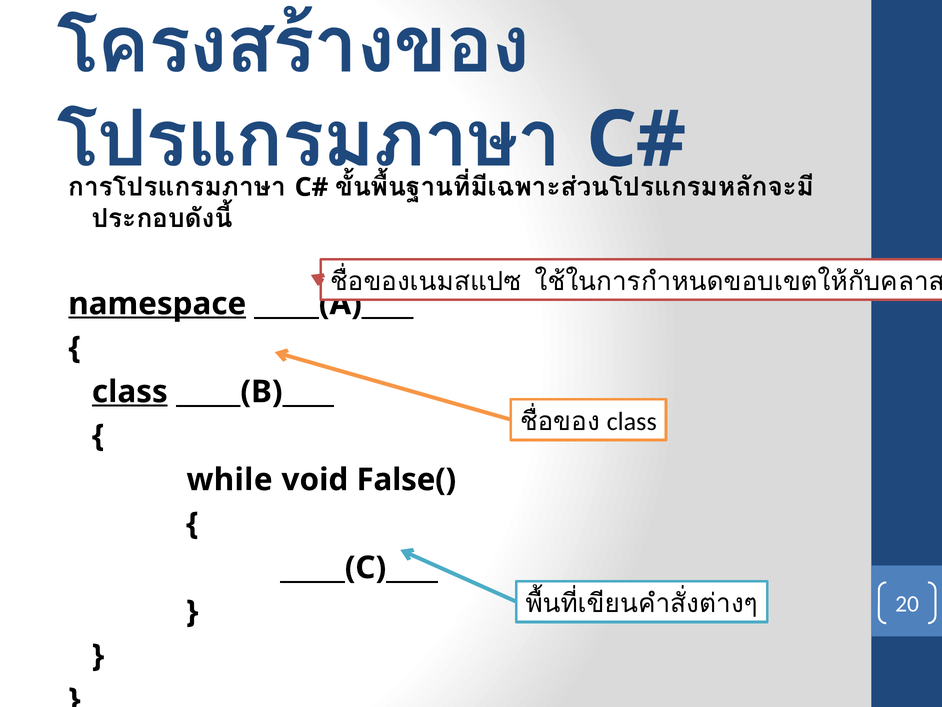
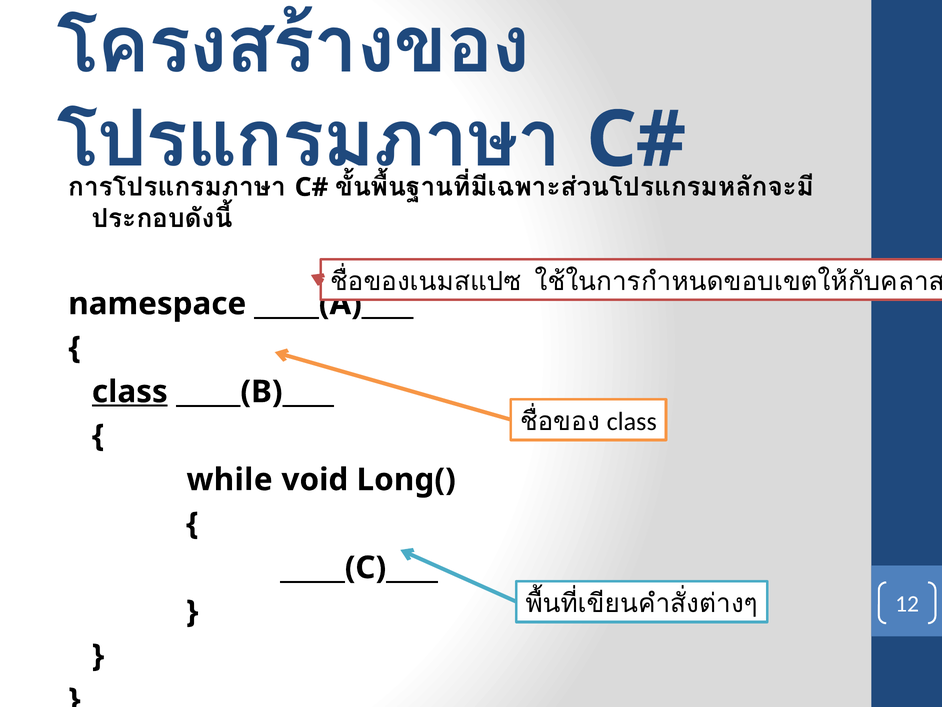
namespace underline: present -> none
False(: False( -> Long(
20: 20 -> 12
